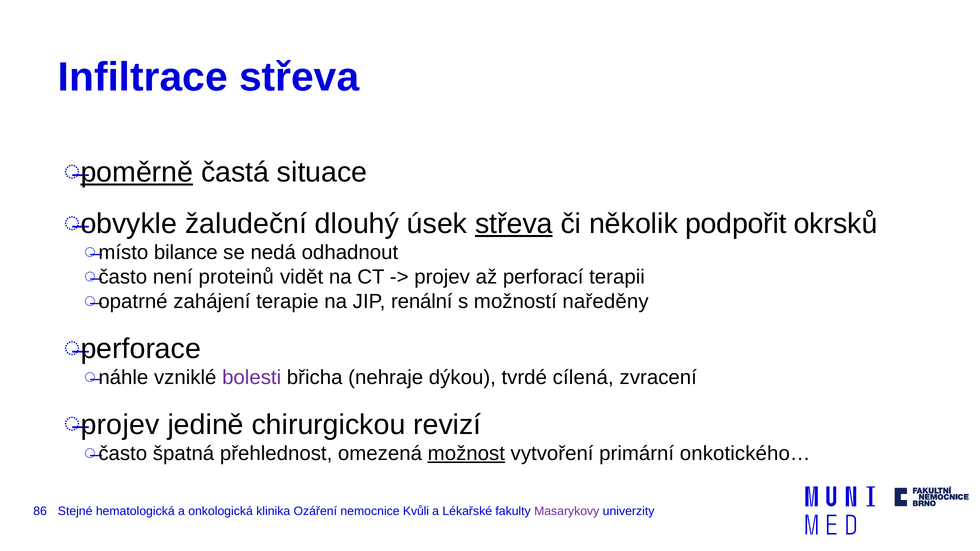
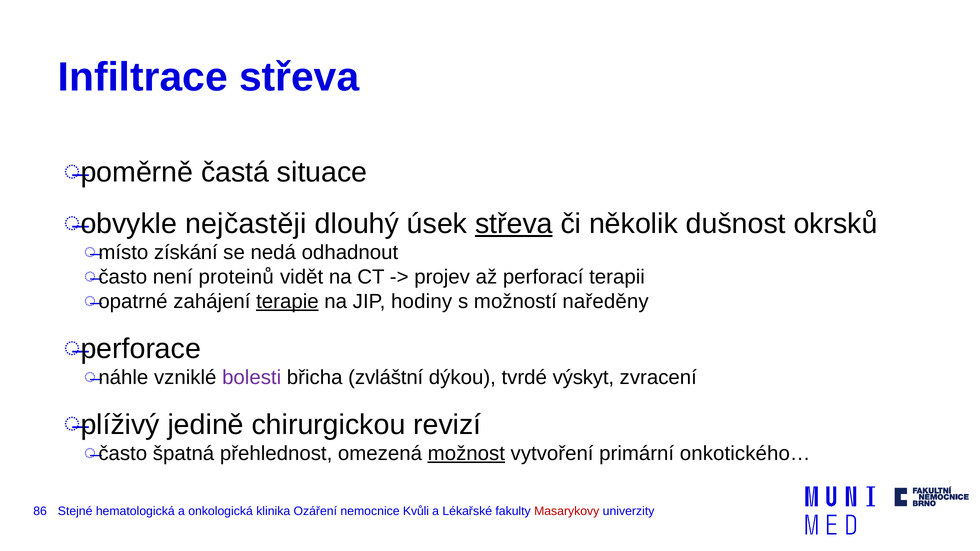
poměrně underline: present -> none
žaludeční: žaludeční -> nejčastěji
podpořit: podpořit -> dušnost
bilance: bilance -> získání
terapie underline: none -> present
renální: renální -> hodiny
nehraje: nehraje -> zvláštní
cílená: cílená -> výskyt
projev at (120, 425): projev -> plíživý
Masarykovy colour: purple -> red
